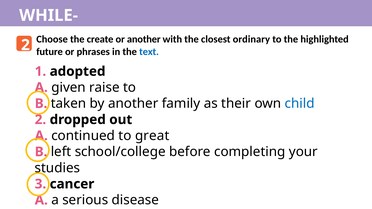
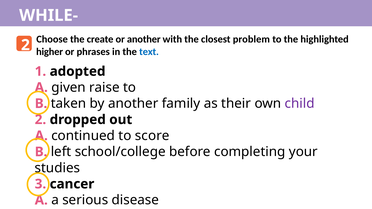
ordinary: ordinary -> problem
future: future -> higher
child colour: blue -> purple
great: great -> score
